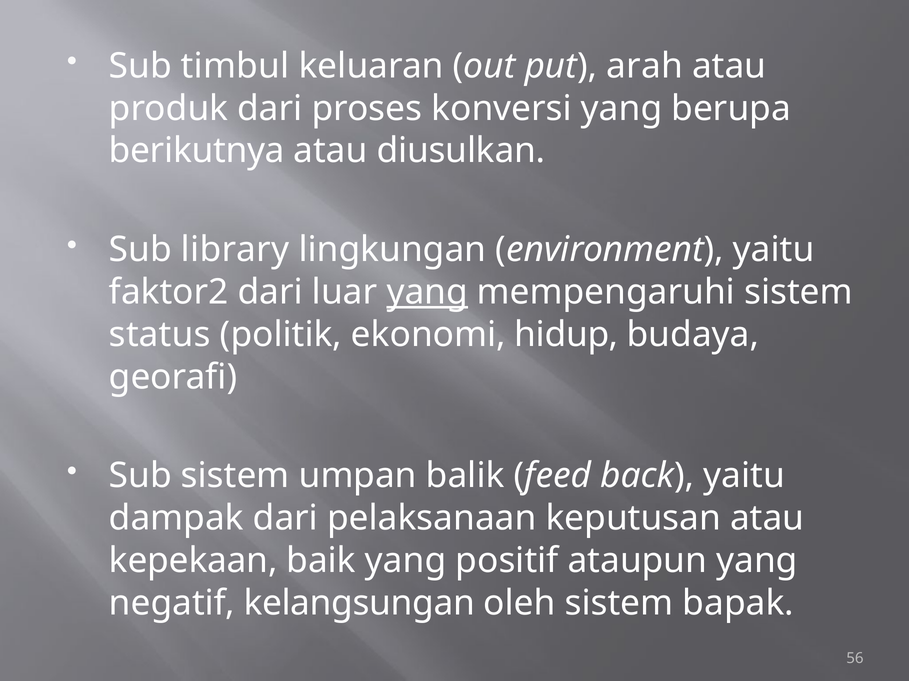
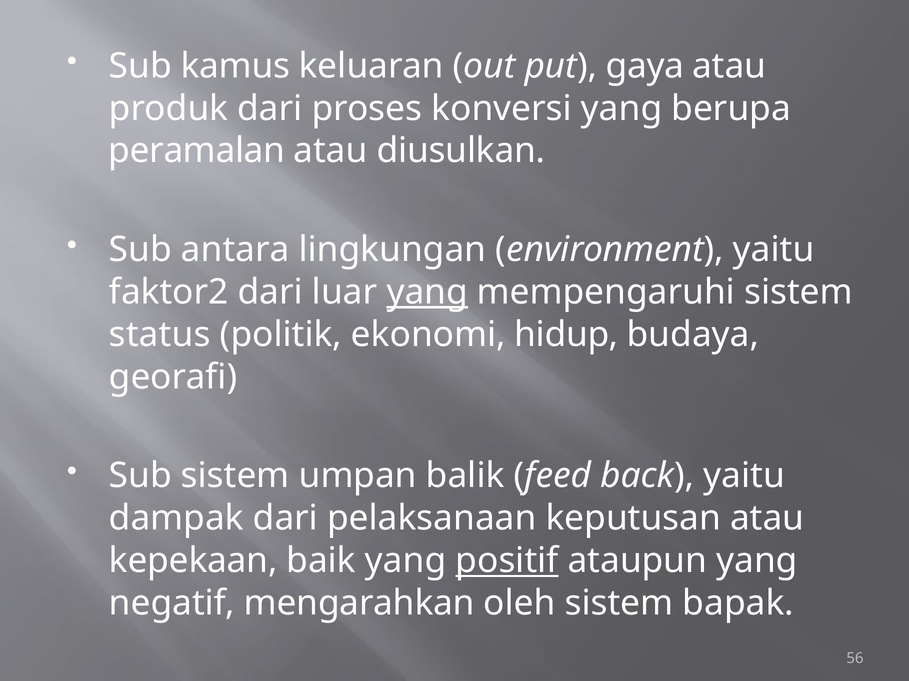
timbul: timbul -> kamus
arah: arah -> gaya
berikutnya: berikutnya -> peramalan
library: library -> antara
positif underline: none -> present
kelangsungan: kelangsungan -> mengarahkan
